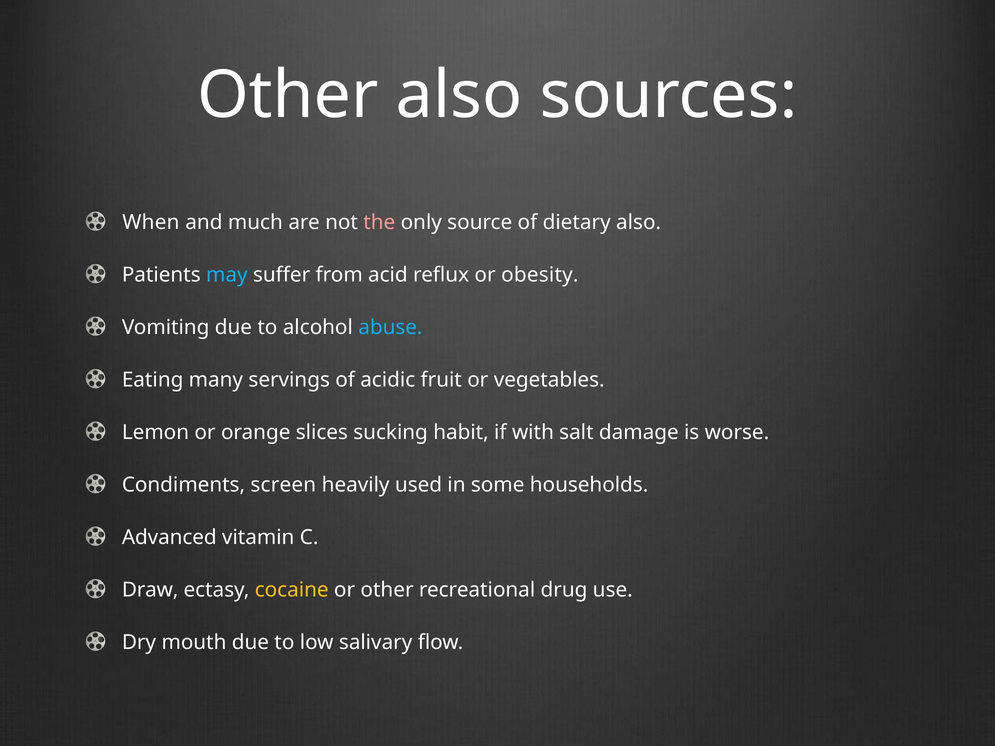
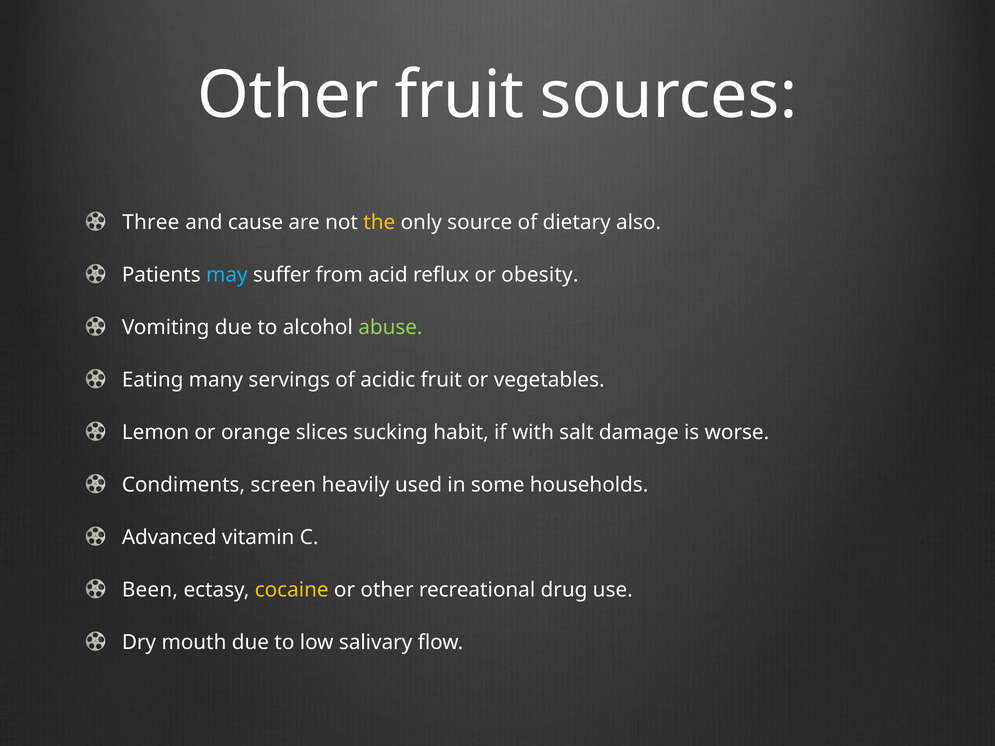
Other also: also -> fruit
When: When -> Three
much: much -> cause
the colour: pink -> yellow
abuse colour: light blue -> light green
Draw: Draw -> Been
